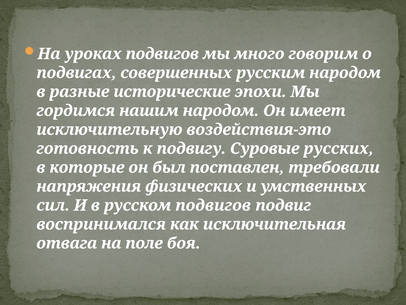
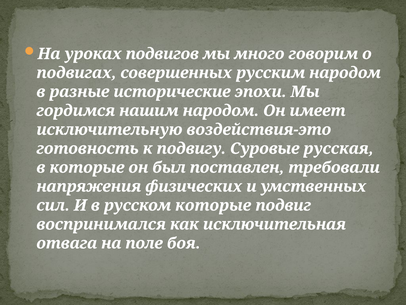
русских: русских -> русская
русском подвигов: подвигов -> которые
